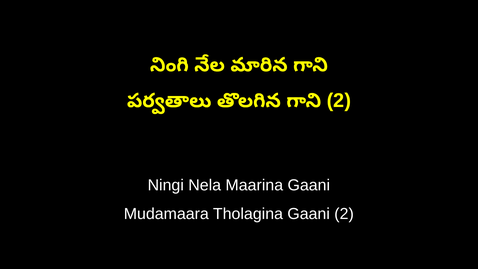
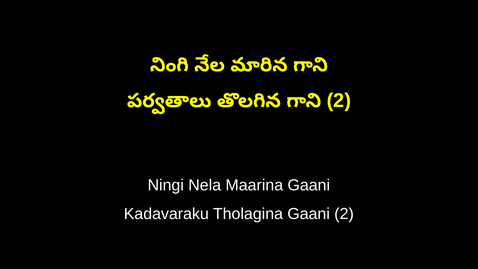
Mudamaara: Mudamaara -> Kadavaraku
